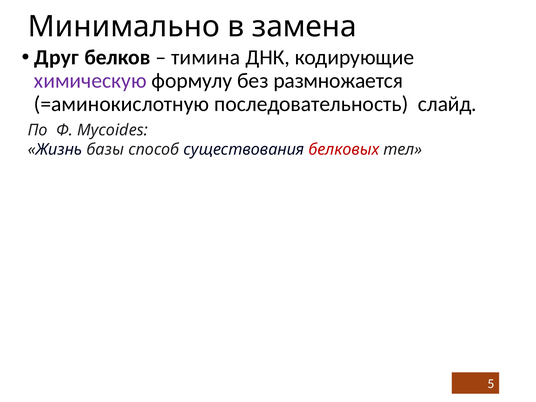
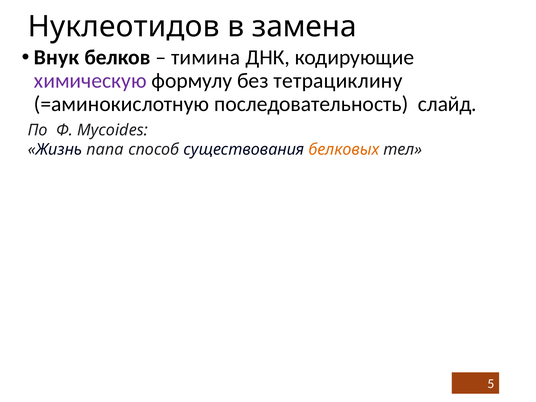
Минимально: Минимально -> Нуклеотидов
Друг: Друг -> Внук
размножается: размножается -> тетрациклину
базы: базы -> папа
белковых colour: red -> orange
